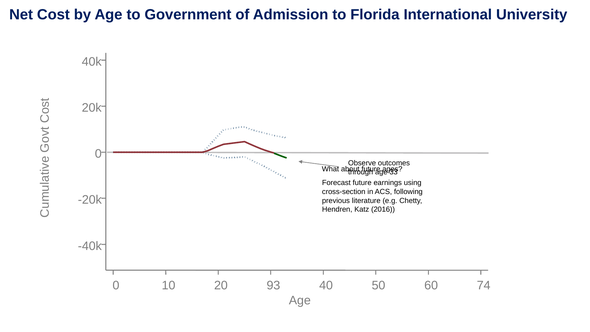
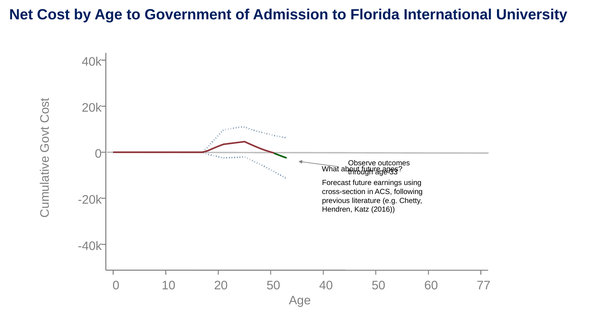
20 93: 93 -> 50
74: 74 -> 77
